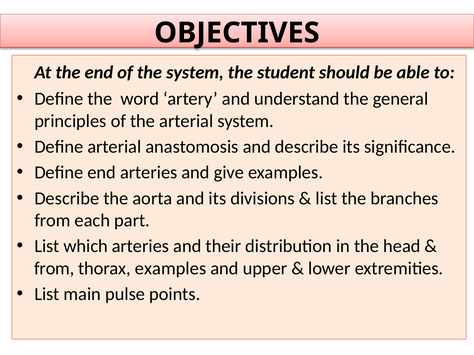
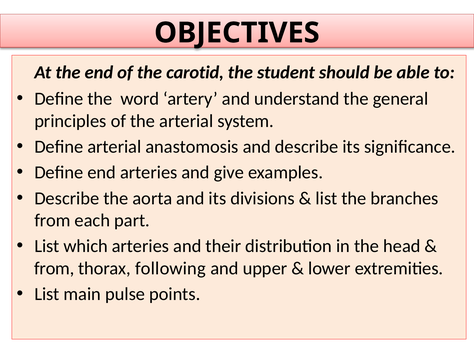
the system: system -> carotid
thorax examples: examples -> following
